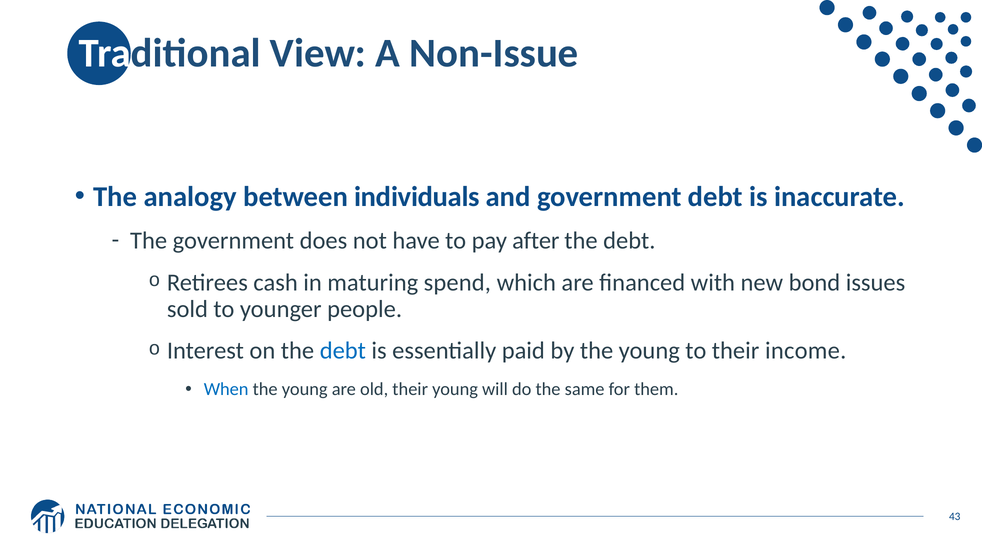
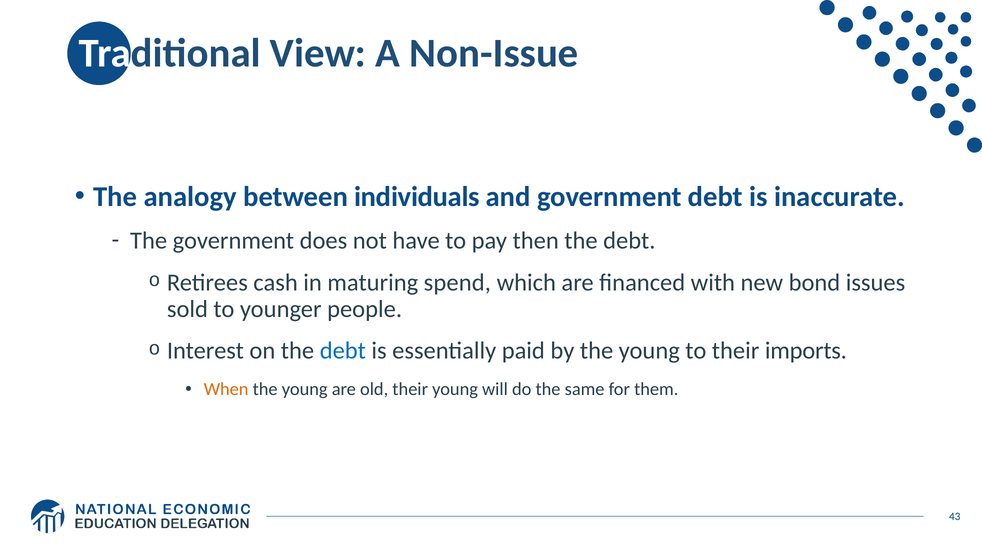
after: after -> then
income: income -> imports
When colour: blue -> orange
